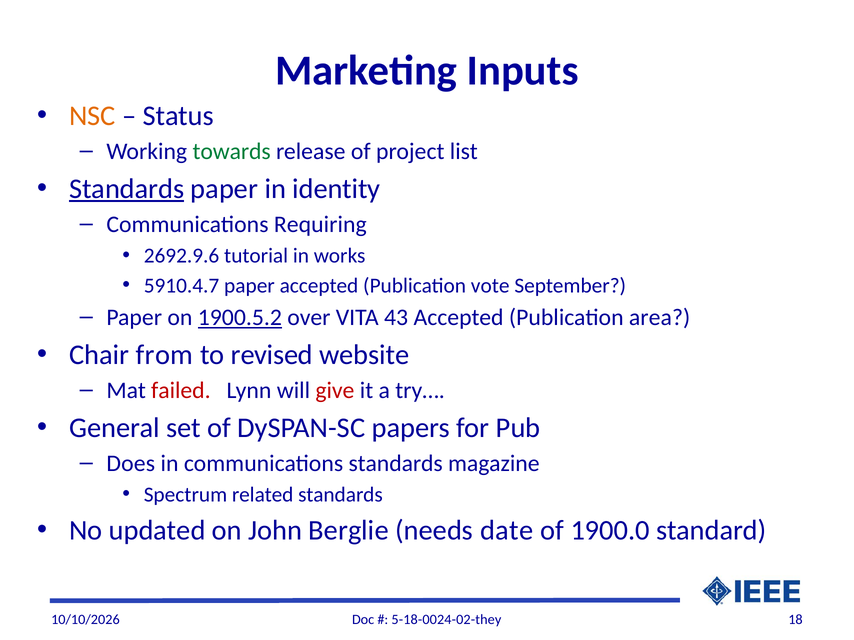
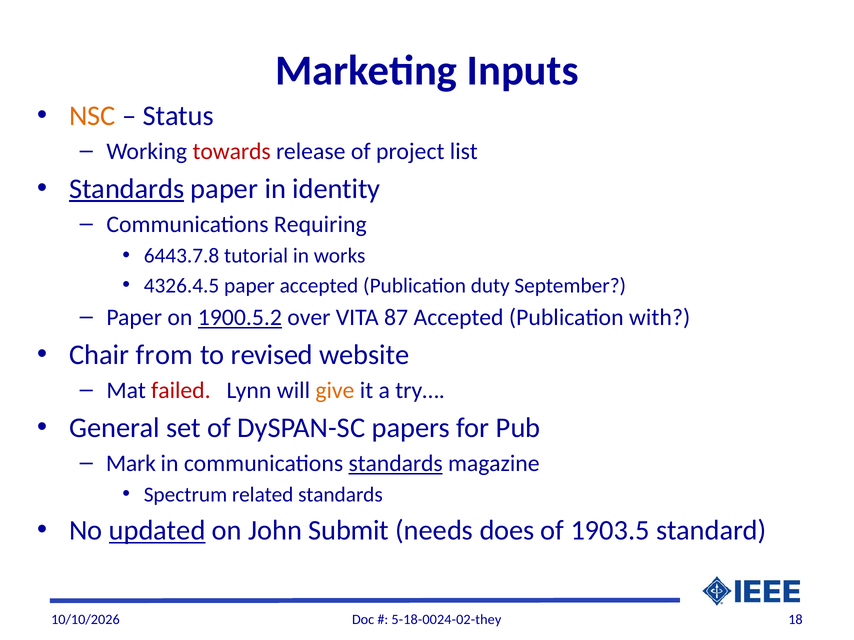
towards colour: green -> red
2692.9.6: 2692.9.6 -> 6443.7.8
5910.4.7: 5910.4.7 -> 4326.4.5
vote: vote -> duty
43: 43 -> 87
area: area -> with
give colour: red -> orange
Does: Does -> Mark
standards at (396, 464) underline: none -> present
updated underline: none -> present
Berglie: Berglie -> Submit
date: date -> does
1900.0: 1900.0 -> 1903.5
